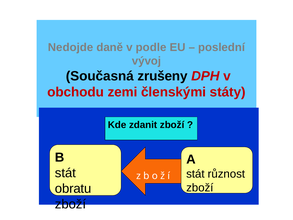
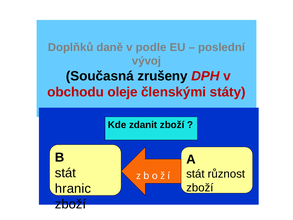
Nedojde: Nedojde -> Doplňků
zemi: zemi -> oleje
obratu: obratu -> hranic
